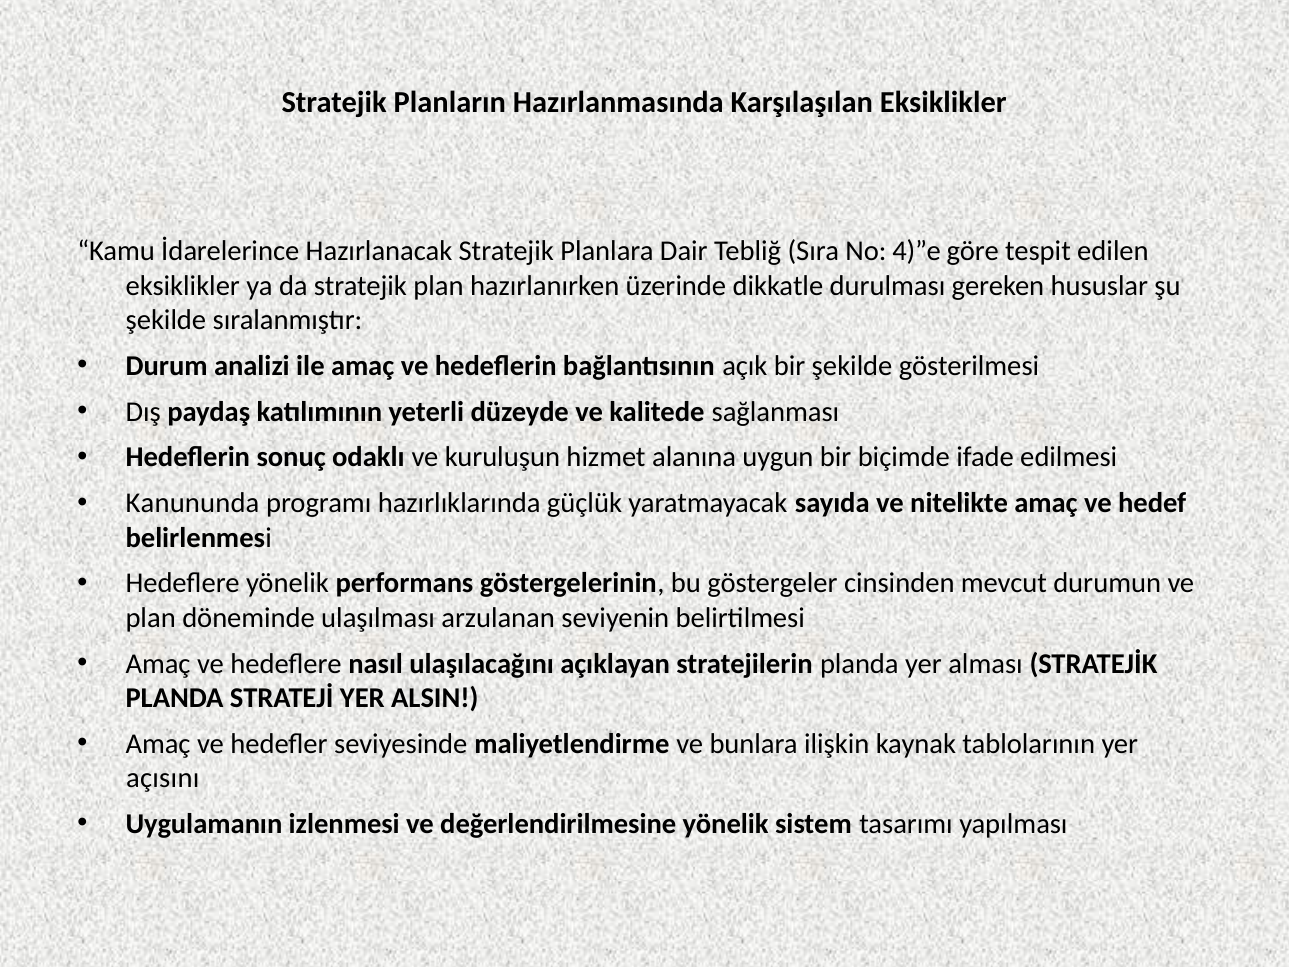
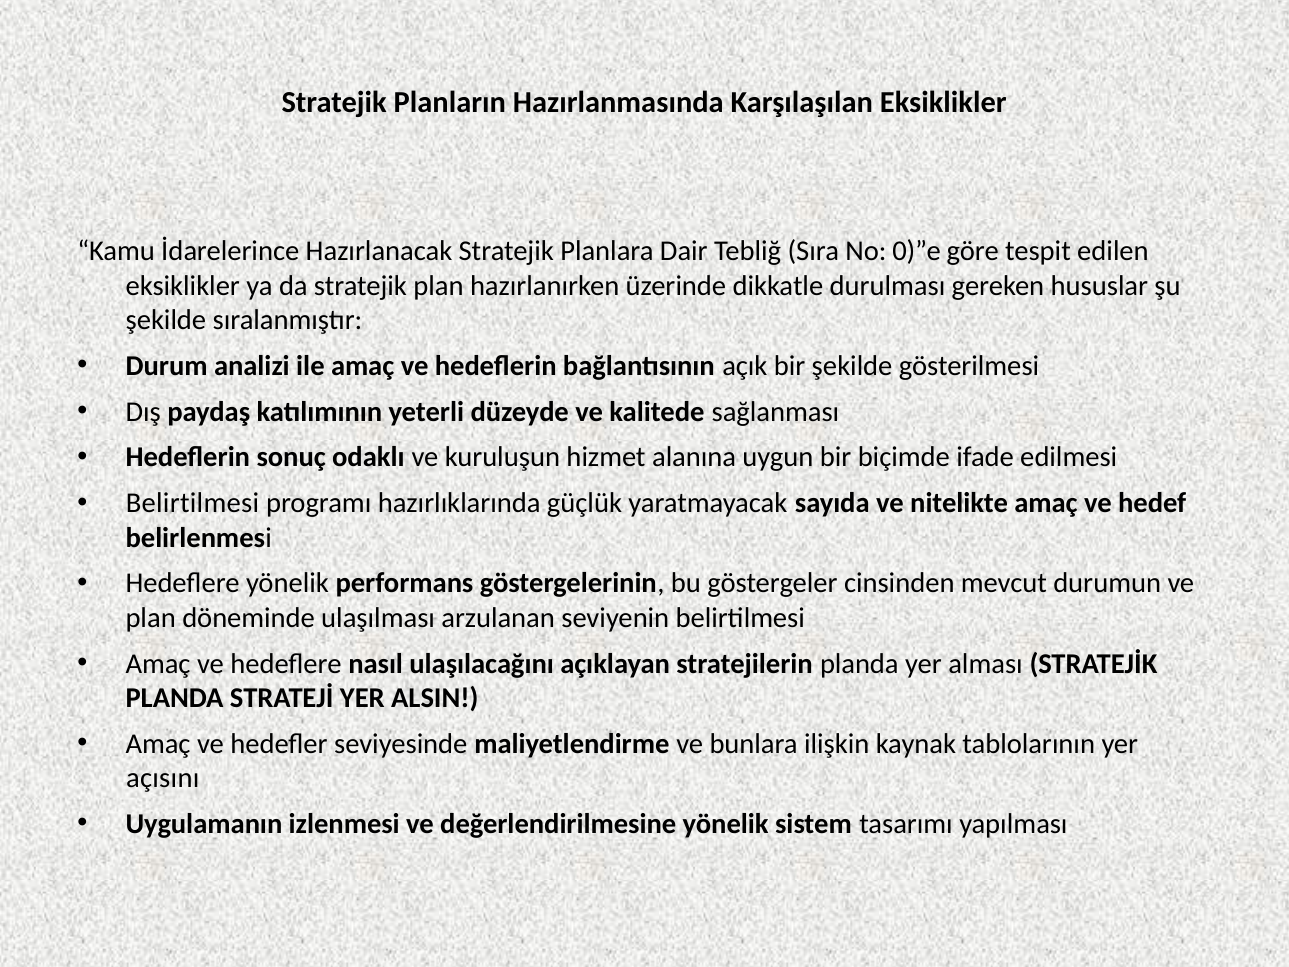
4)”e: 4)”e -> 0)”e
Kanununda at (193, 503): Kanununda -> Belirtilmesi
